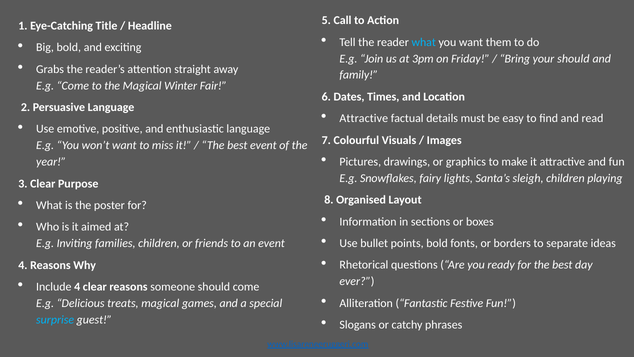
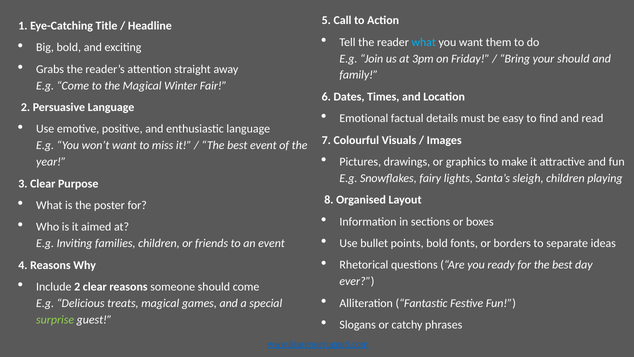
Attractive at (364, 118): Attractive -> Emotional
Include 4: 4 -> 2
surprise colour: light blue -> light green
